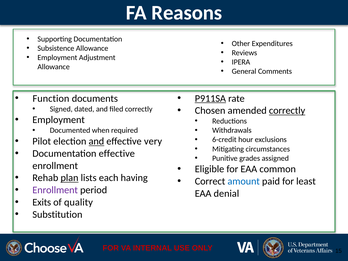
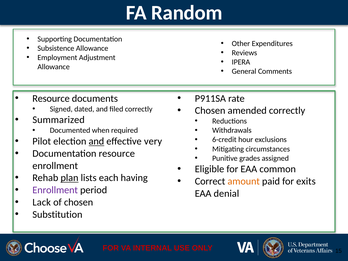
Reasons: Reasons -> Random
Function at (51, 98): Function -> Resource
P911SA underline: present -> none
correctly at (287, 111) underline: present -> none
Employment at (59, 120): Employment -> Summarized
Documentation effective: effective -> resource
amount colour: blue -> orange
least: least -> exits
Exits: Exits -> Lack
of quality: quality -> chosen
